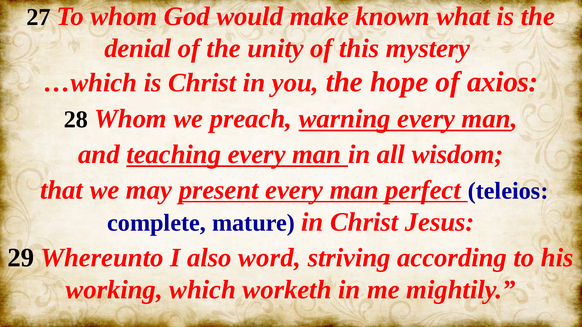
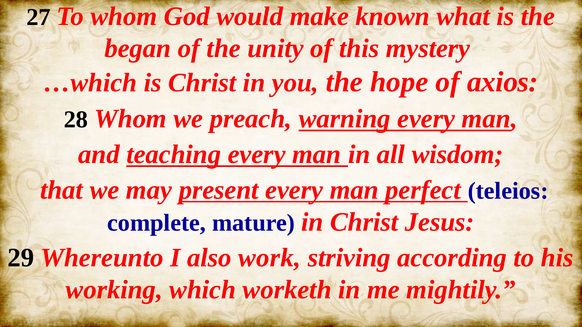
denial: denial -> began
word: word -> work
